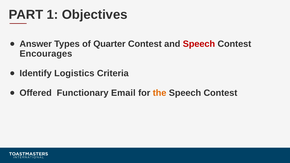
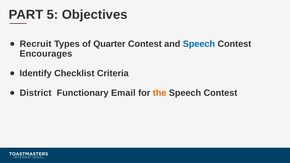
1: 1 -> 5
Answer: Answer -> Recruit
Speech at (199, 44) colour: red -> blue
Logistics: Logistics -> Checklist
Offered: Offered -> District
